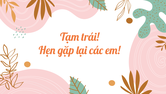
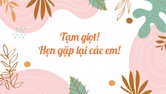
trái: trái -> giọt
